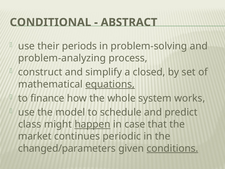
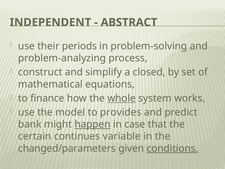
CONDITIONAL: CONDITIONAL -> INDEPENDENT
equations underline: present -> none
whole underline: none -> present
schedule: schedule -> provides
class: class -> bank
market: market -> certain
periodic: periodic -> variable
